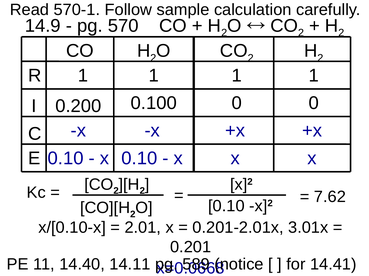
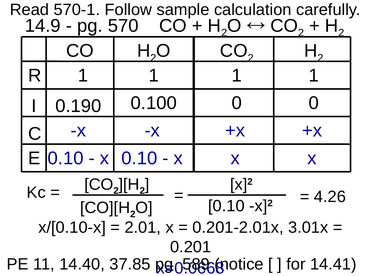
0.200: 0.200 -> 0.190
7.62: 7.62 -> 4.26
14.11: 14.11 -> 37.85
